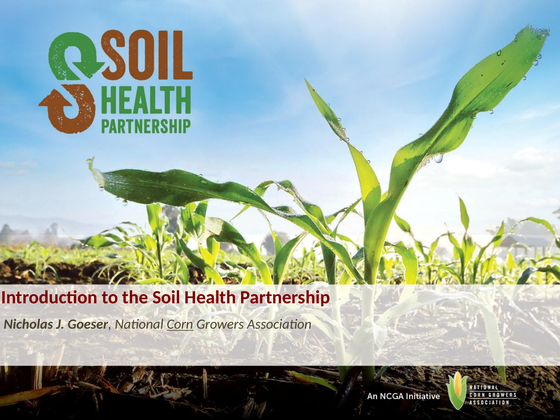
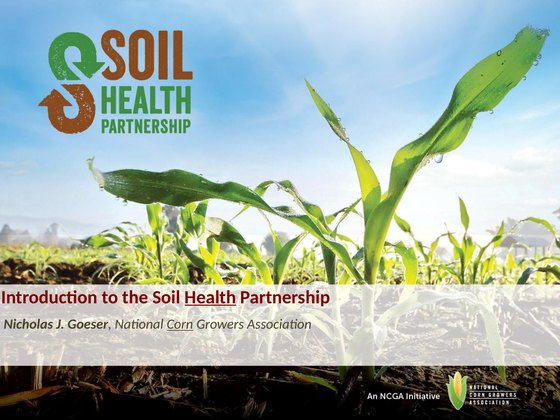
Health underline: none -> present
